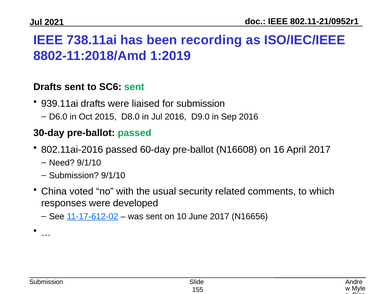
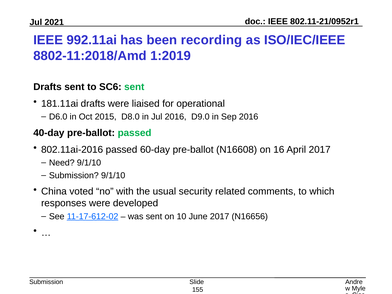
738.11ai: 738.11ai -> 992.11ai
939.11ai: 939.11ai -> 181.11ai
for submission: submission -> operational
30-day: 30-day -> 40-day
